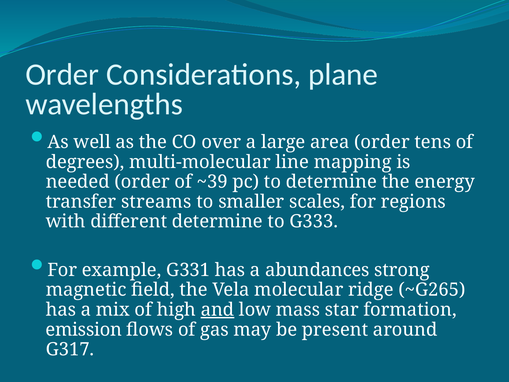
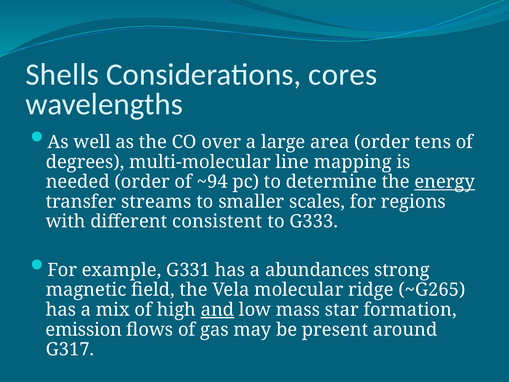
Order at (62, 74): Order -> Shells
plane: plane -> cores
~39: ~39 -> ~94
energy underline: none -> present
different determine: determine -> consistent
